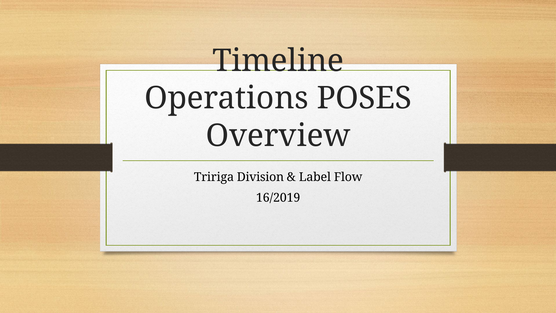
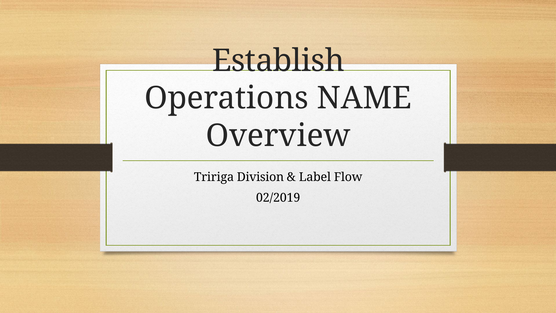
Timeline: Timeline -> Establish
POSES: POSES -> NAME
16/2019: 16/2019 -> 02/2019
